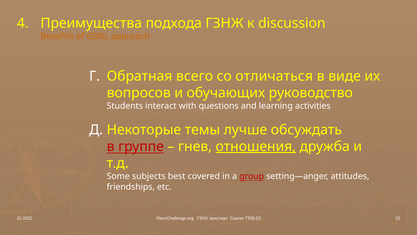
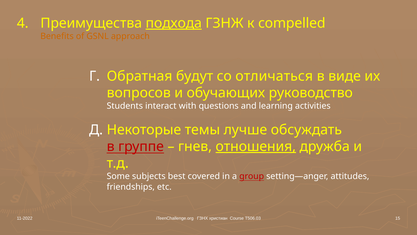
подхода underline: none -> present
discussion: discussion -> compelled
всего: всего -> будут
